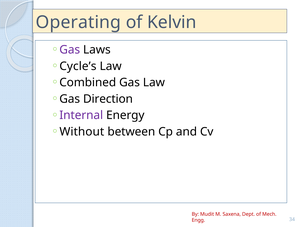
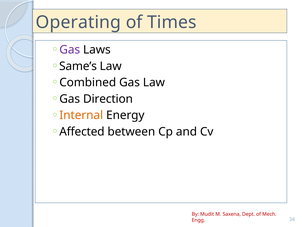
Kelvin: Kelvin -> Times
Cycle’s: Cycle’s -> Same’s
Internal colour: purple -> orange
Without: Without -> Affected
